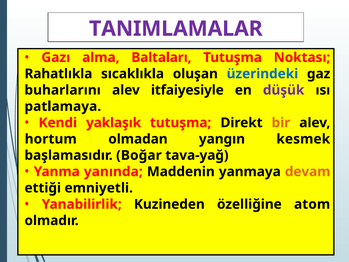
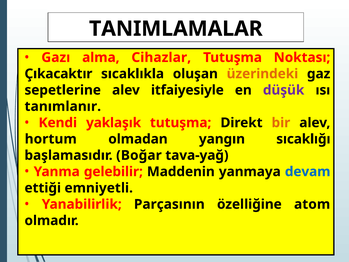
TANIMLAMALAR colour: purple -> black
Baltaları: Baltaları -> Cihazlar
Rahatlıkla: Rahatlıkla -> Çıkacaktır
üzerindeki colour: blue -> orange
buharlarını: buharlarını -> sepetlerine
patlamaya: patlamaya -> tanımlanır
kesmek: kesmek -> sıcaklığı
yanında: yanında -> gelebilir
devam colour: orange -> blue
Kuzineden: Kuzineden -> Parçasının
